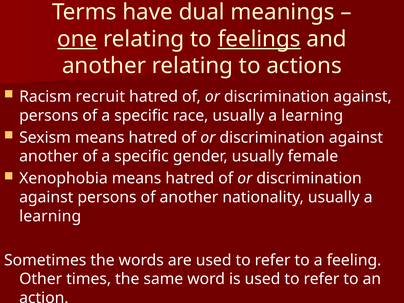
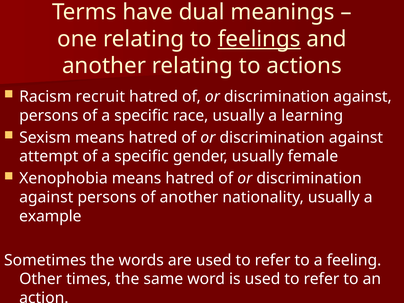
one underline: present -> none
another at (49, 156): another -> attempt
learning at (50, 216): learning -> example
